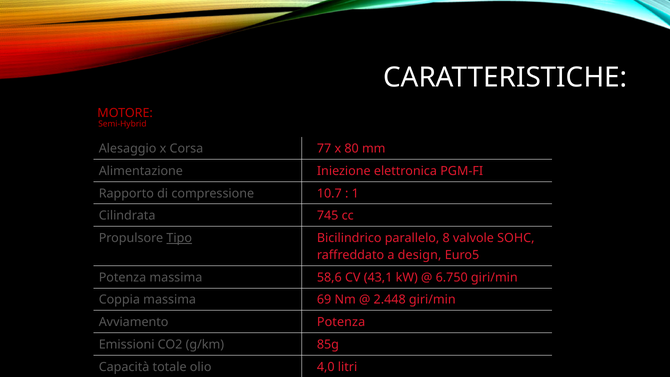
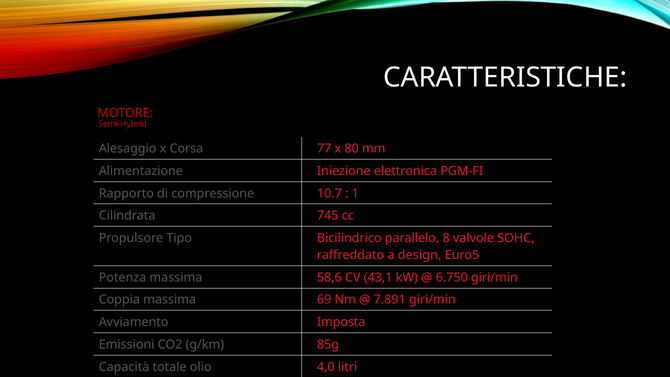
Tipo underline: present -> none
2.448: 2.448 -> 7.891
Avviamento Potenza: Potenza -> Imposta
